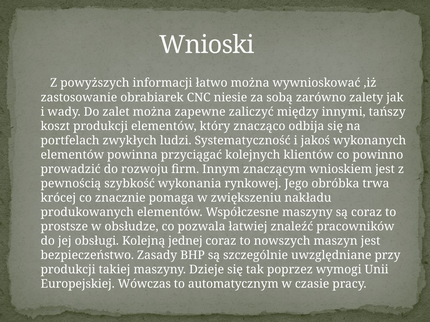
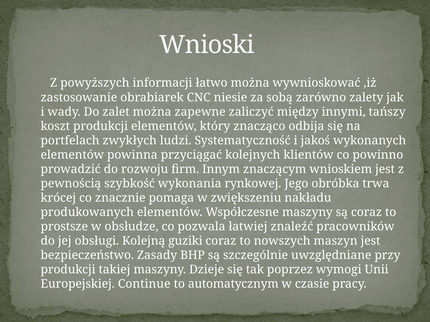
jednej: jednej -> guziki
Wówczas: Wówczas -> Continue
